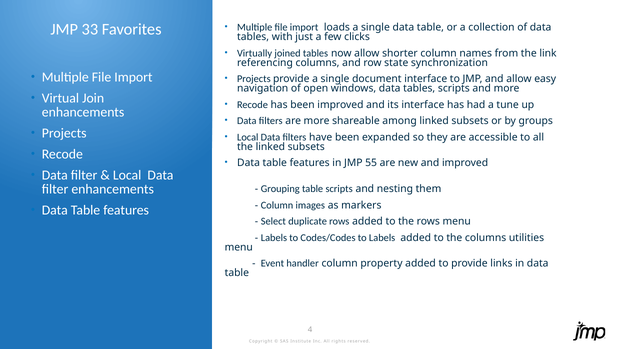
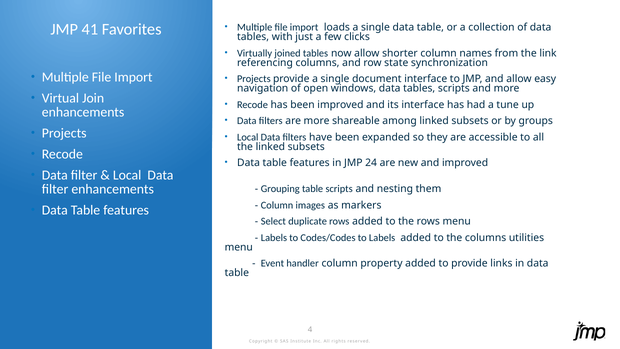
33: 33 -> 41
55: 55 -> 24
